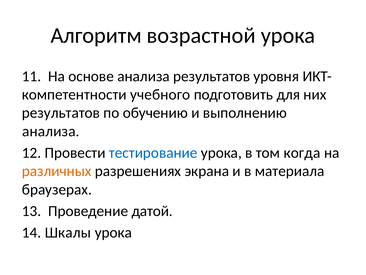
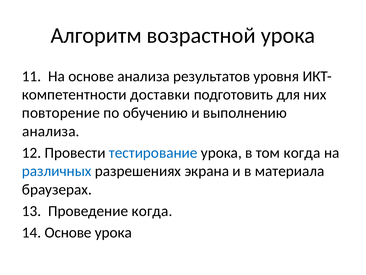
учебного: учебного -> доставки
результатов at (61, 113): результатов -> повторение
различных colour: orange -> blue
Проведение датой: датой -> когда
14 Шкалы: Шкалы -> Основе
